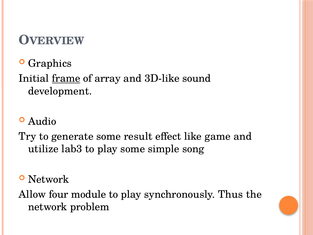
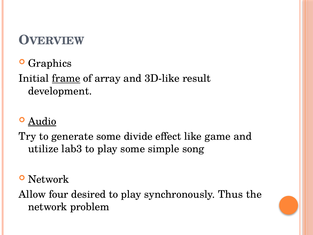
sound: sound -> result
Audio underline: none -> present
result: result -> divide
module: module -> desired
